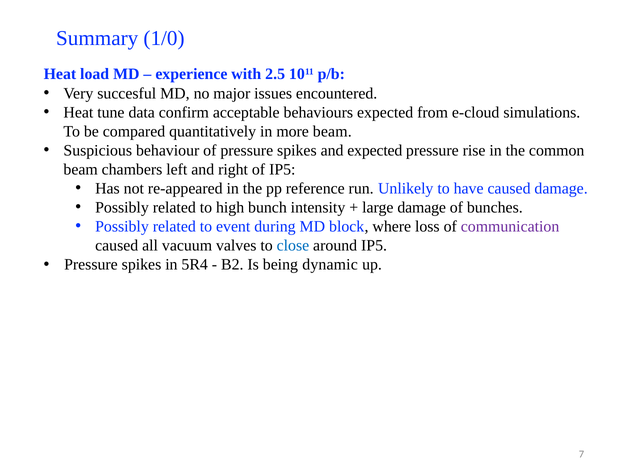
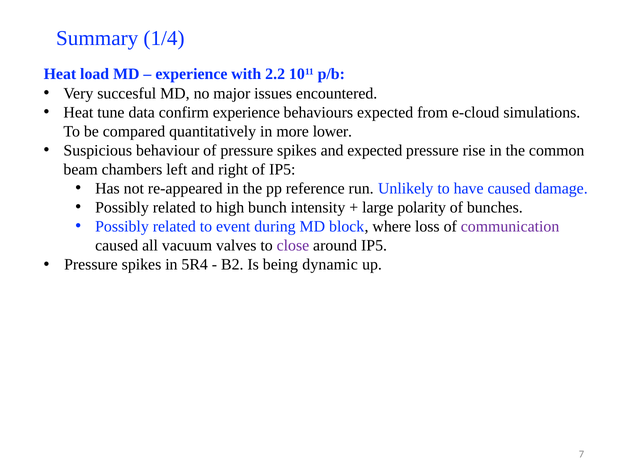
1/0: 1/0 -> 1/4
2.5: 2.5 -> 2.2
confirm acceptable: acceptable -> experience
more beam: beam -> lower
large damage: damage -> polarity
close colour: blue -> purple
